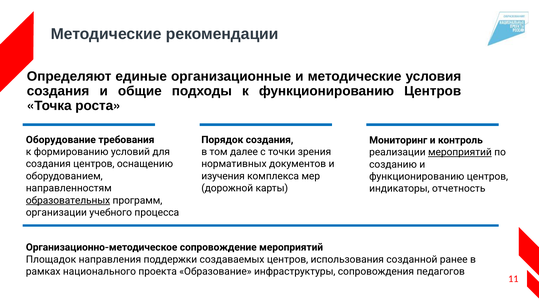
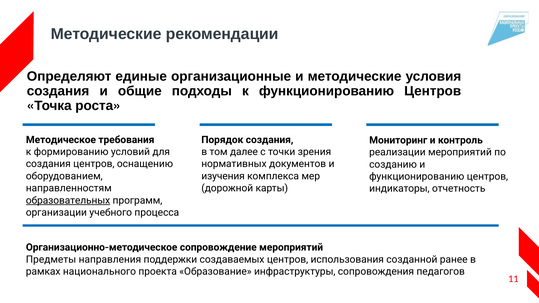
Оборудование: Оборудование -> Методическое
мероприятий at (460, 152) underline: present -> none
Площадок: Площадок -> Предметы
